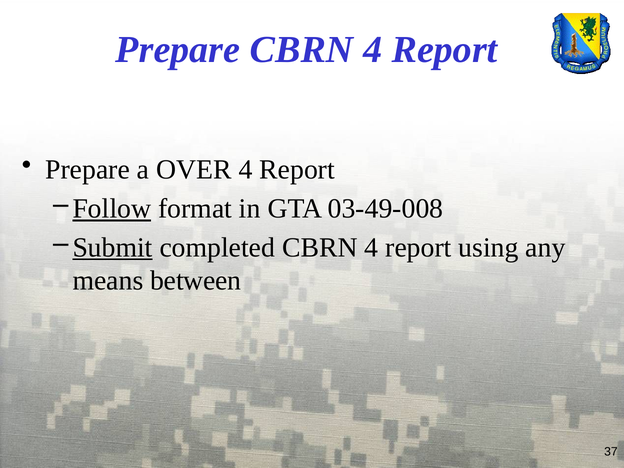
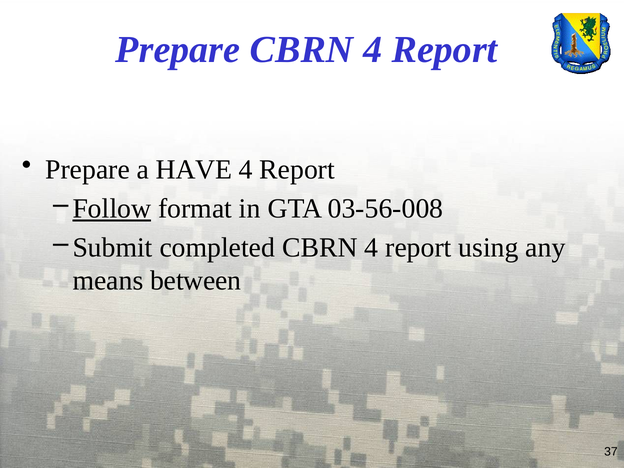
OVER: OVER -> HAVE
03-49-008: 03-49-008 -> 03-56-008
Submit underline: present -> none
